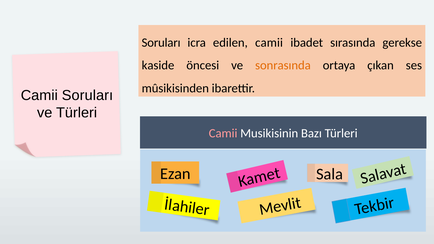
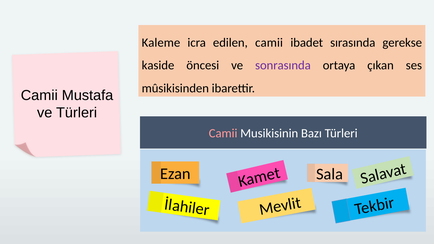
Soruları at (161, 43): Soruları -> Kaleme
sonrasında colour: orange -> purple
Camii Soruları: Soruları -> Mustafa
